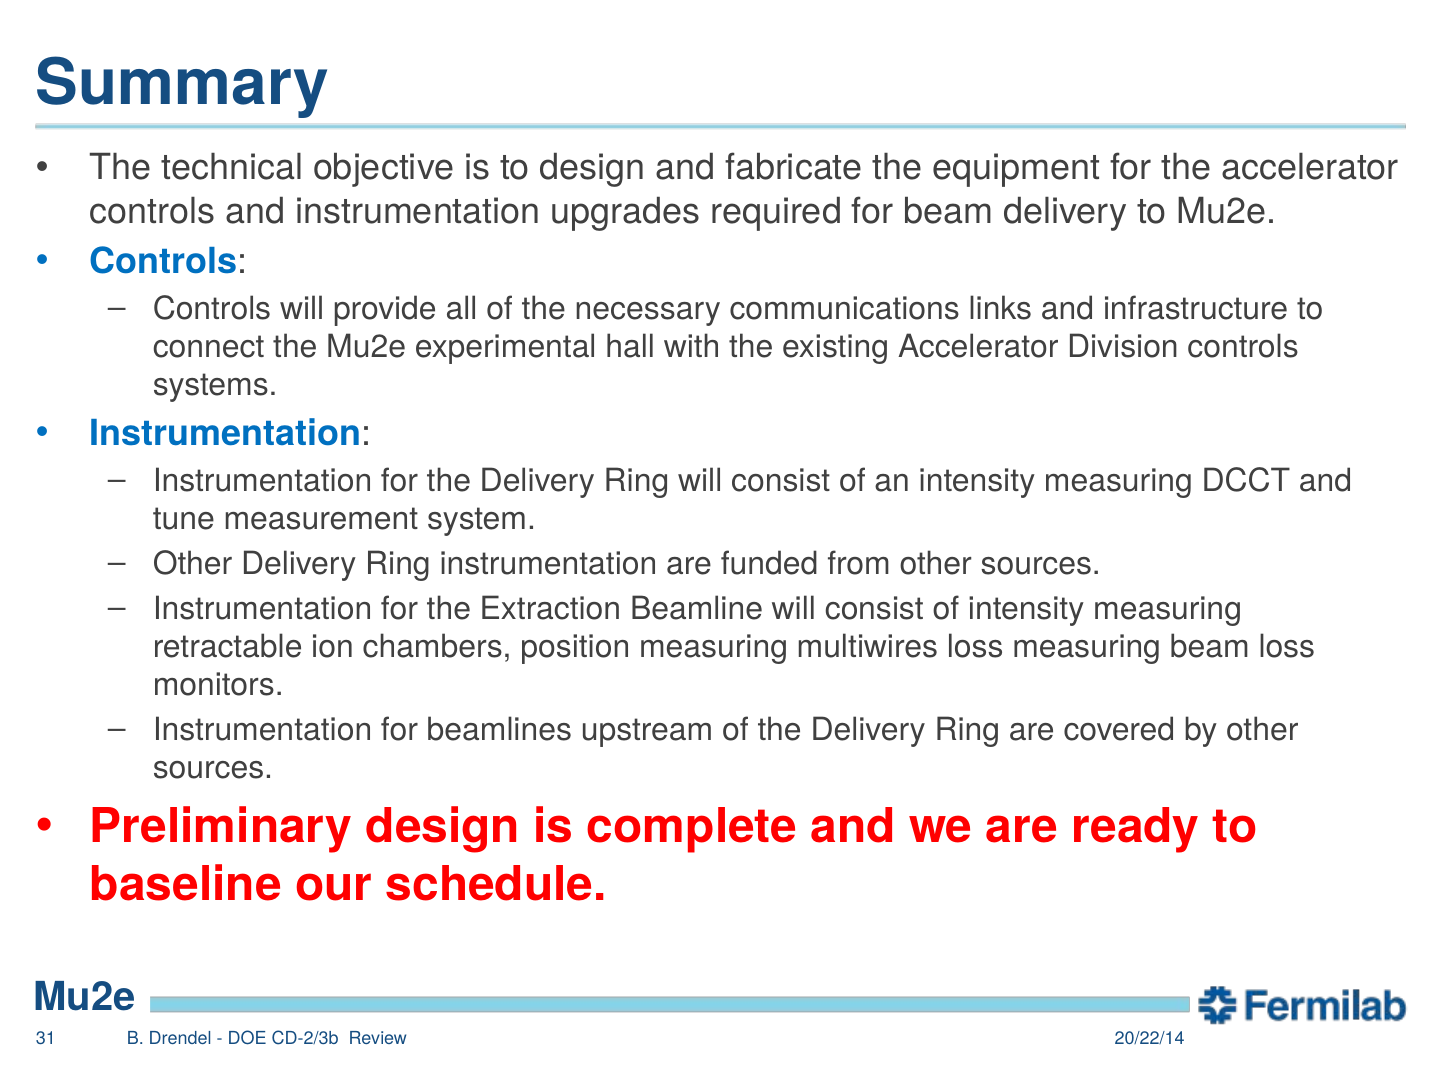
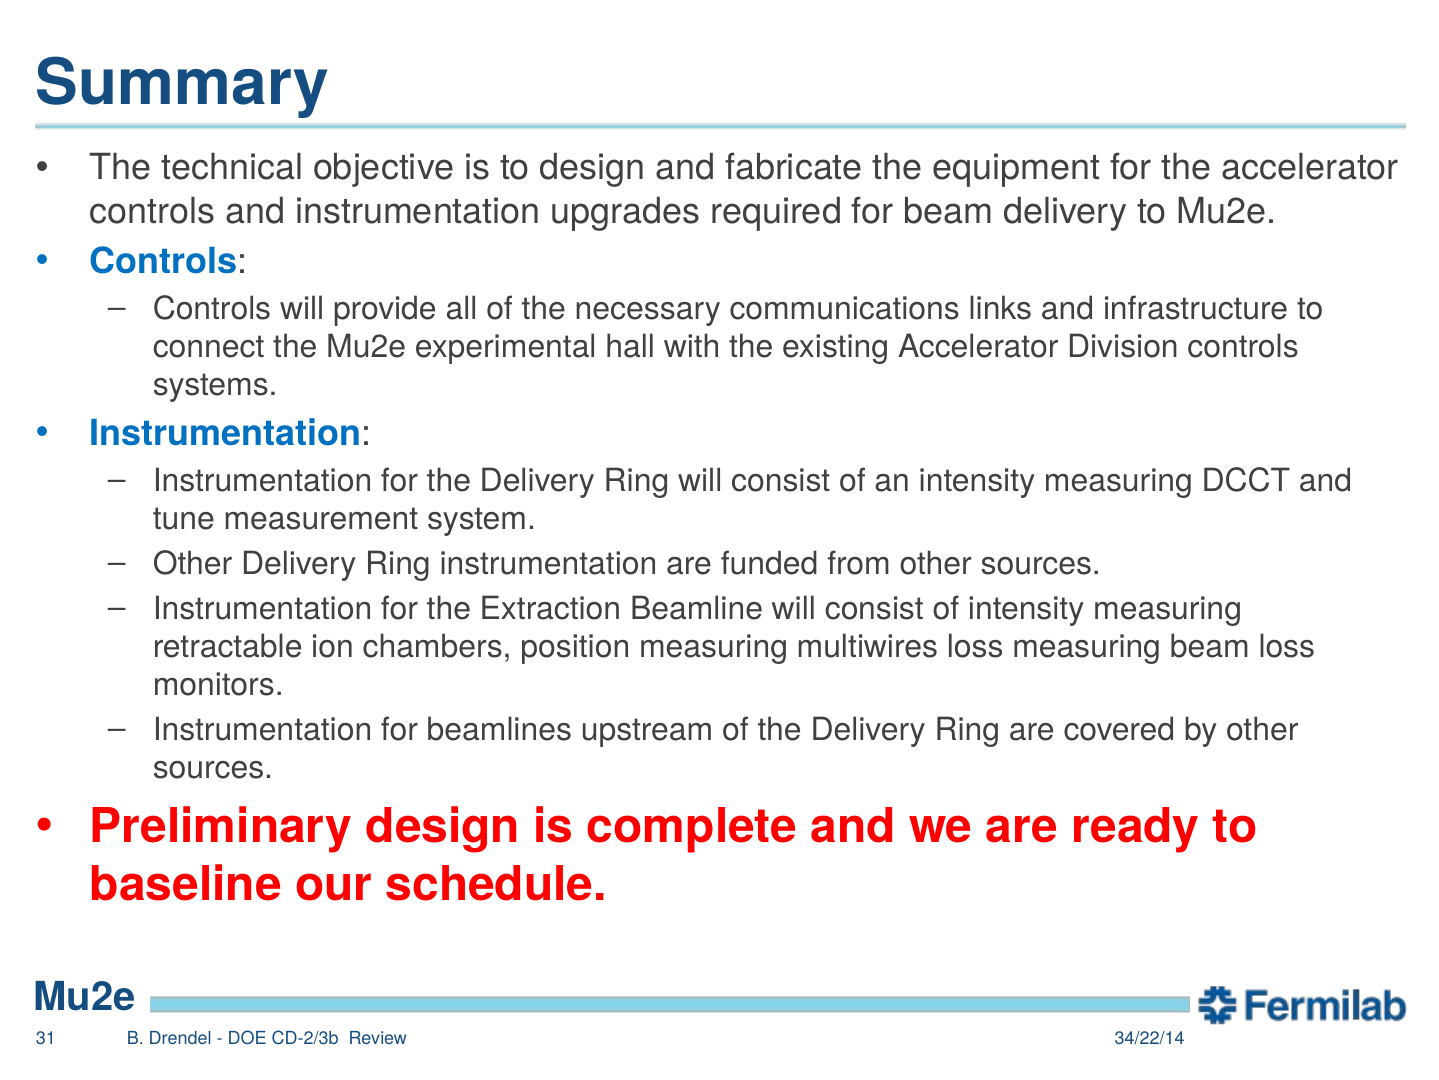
20/22/14: 20/22/14 -> 34/22/14
